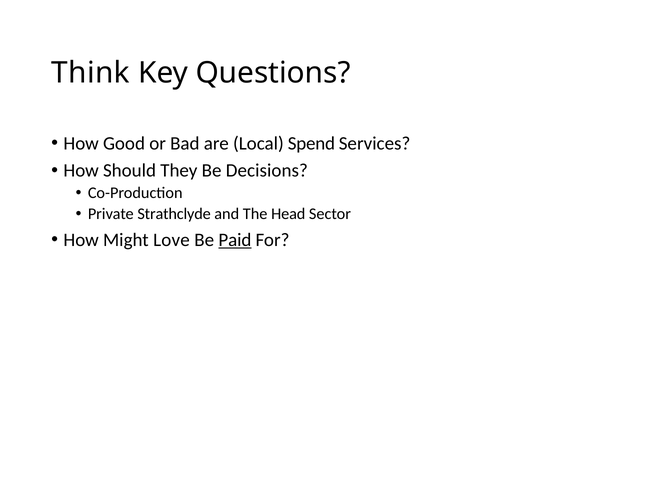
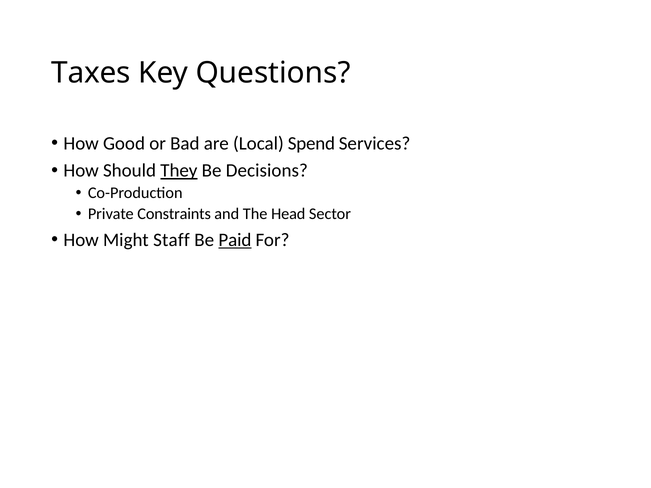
Think: Think -> Taxes
They underline: none -> present
Strathclyde: Strathclyde -> Constraints
Love: Love -> Staff
